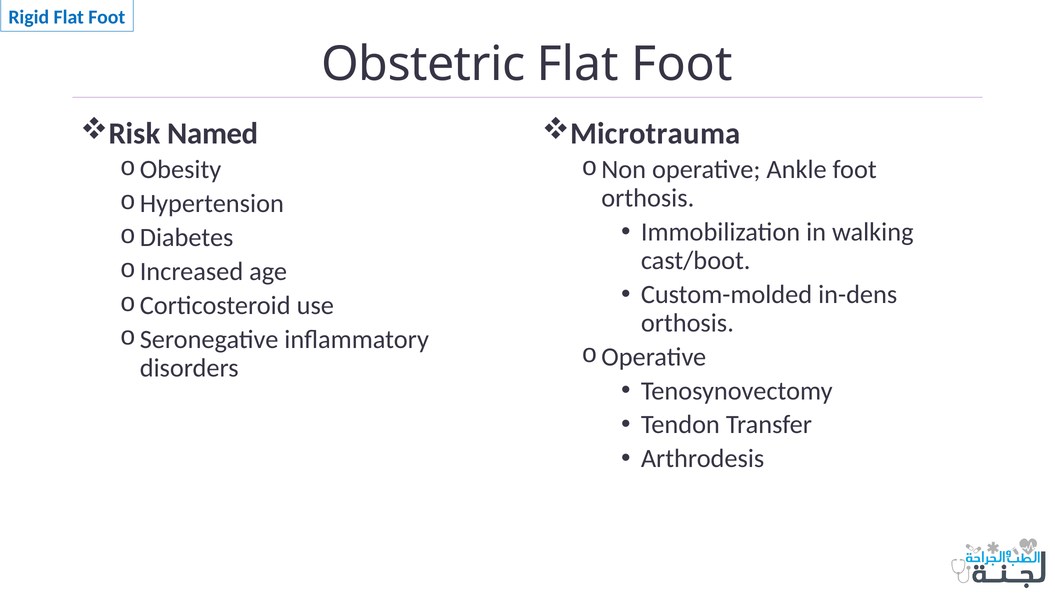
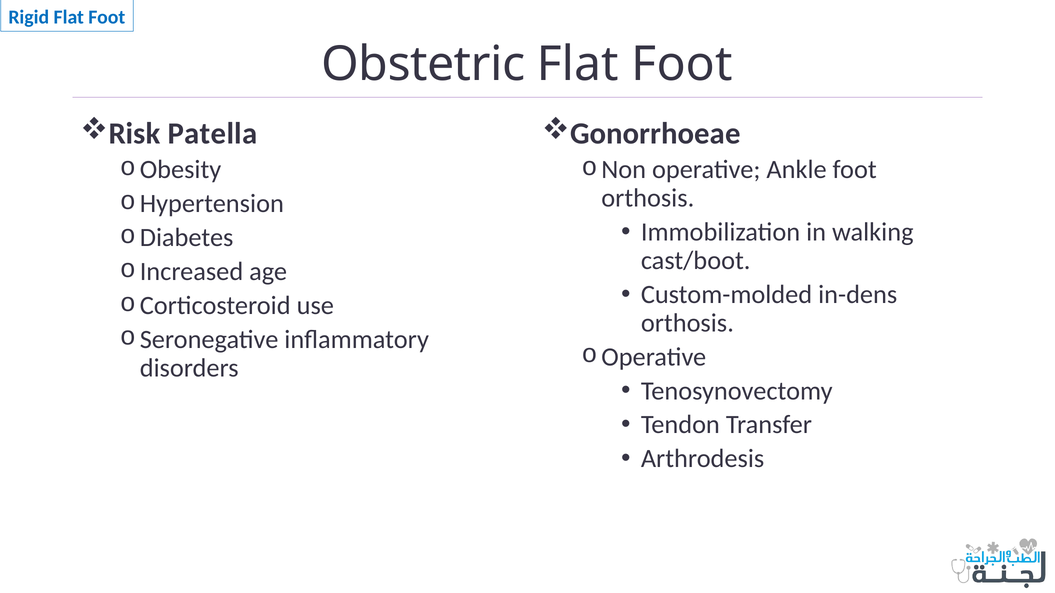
Named: Named -> Patella
Microtrauma: Microtrauma -> Gonorrhoeae
